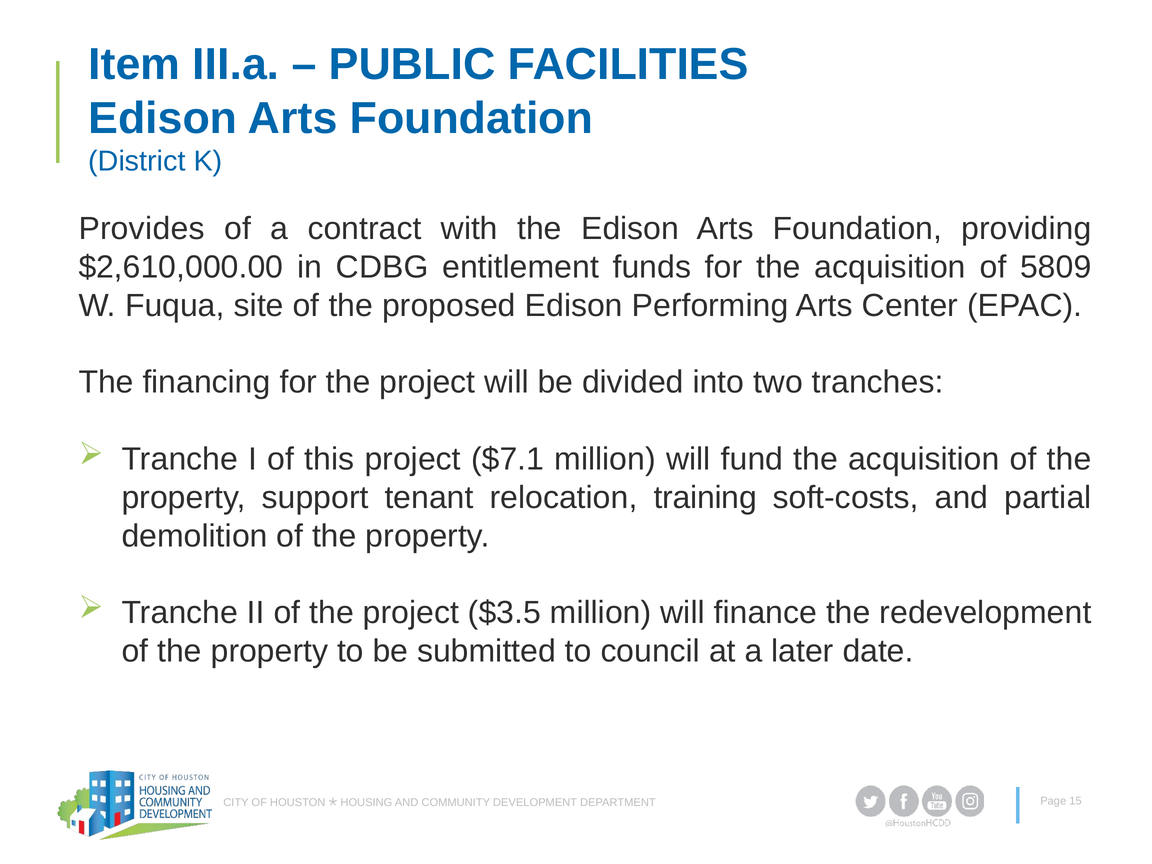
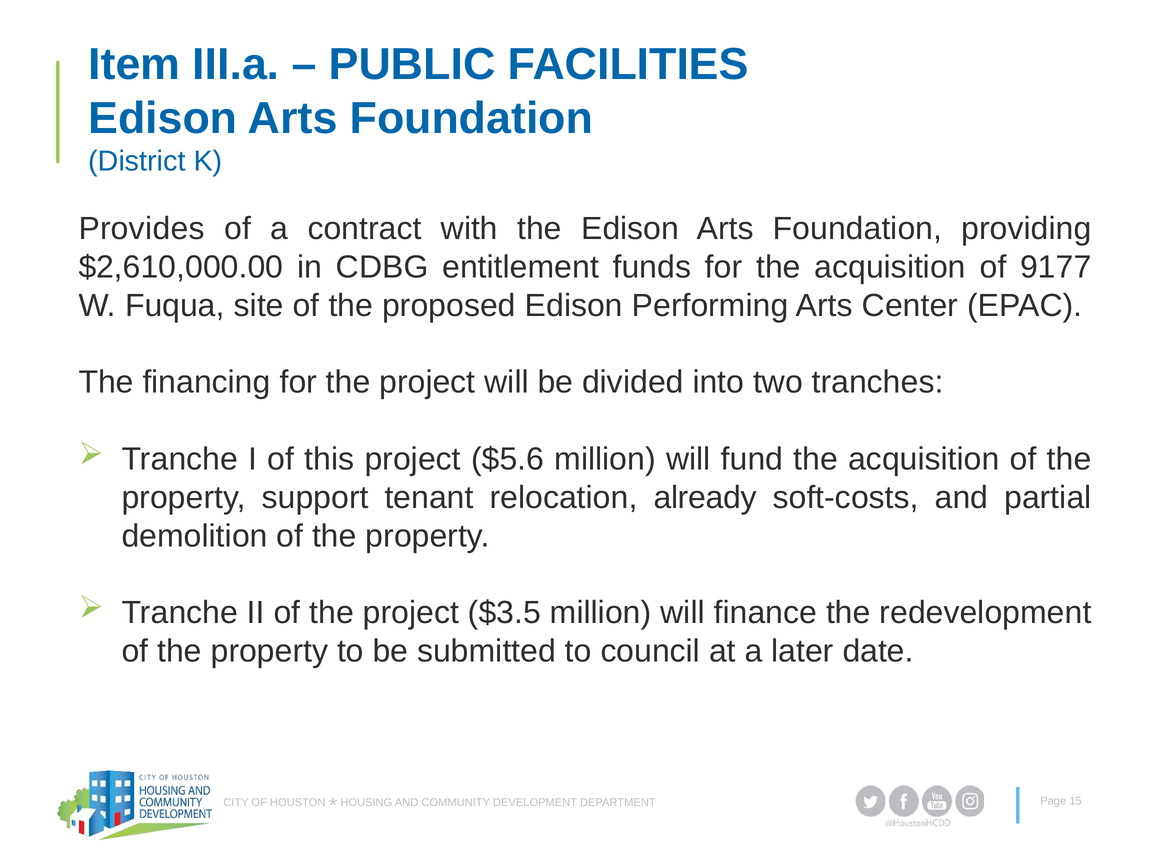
5809: 5809 -> 9177
$7.1: $7.1 -> $5.6
training: training -> already
